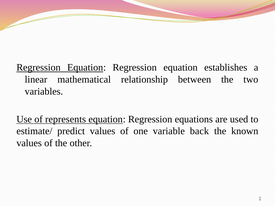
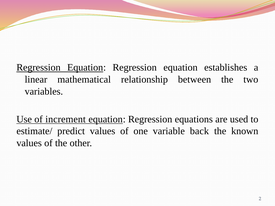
represents: represents -> increment
